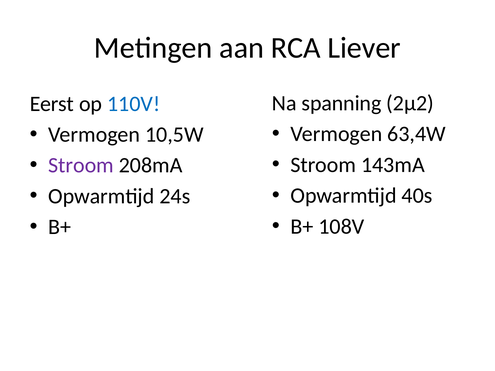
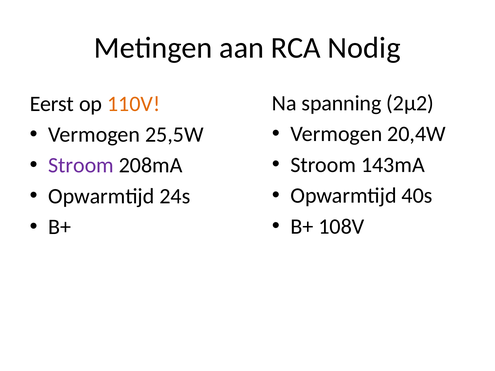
Liever: Liever -> Nodig
110V colour: blue -> orange
63,4W: 63,4W -> 20,4W
10,5W: 10,5W -> 25,5W
